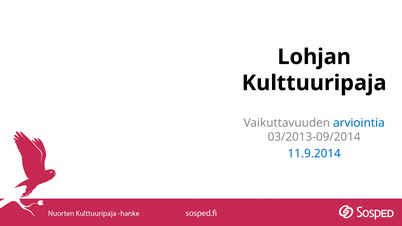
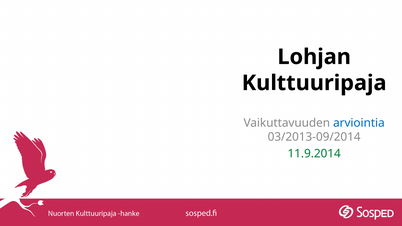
11.9.2014 colour: blue -> green
